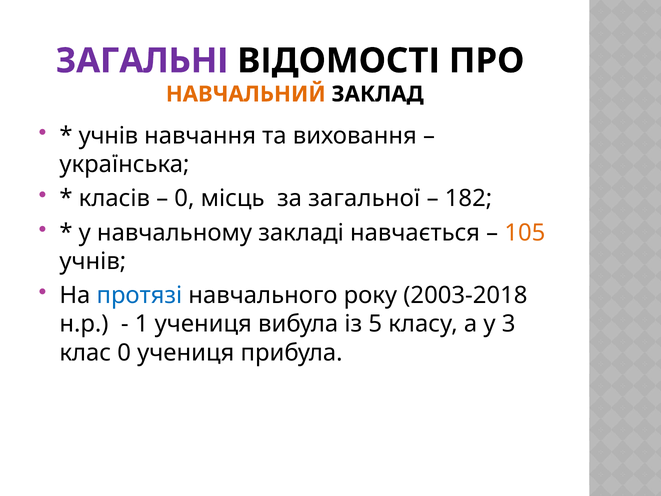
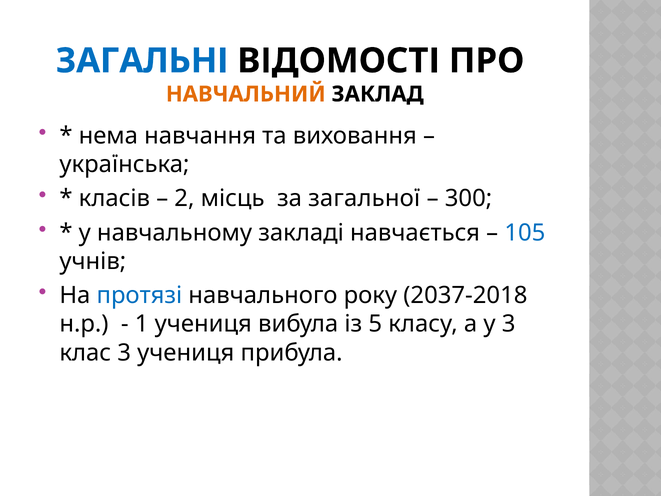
ЗАГАЛЬНІ colour: purple -> blue
учнів at (108, 136): учнів -> нема
0 at (184, 198): 0 -> 2
182: 182 -> 300
105 colour: orange -> blue
2003-2018: 2003-2018 -> 2037-2018
клас 0: 0 -> 3
